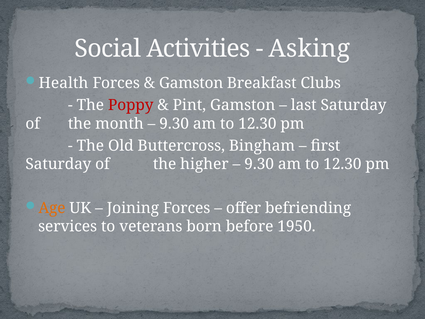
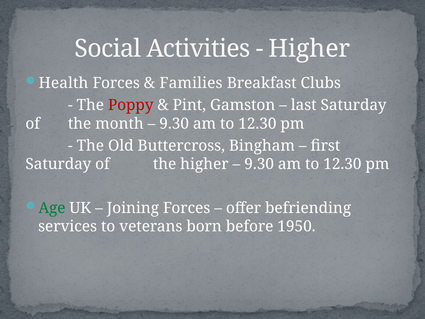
Asking at (309, 49): Asking -> Higher
Gamston at (191, 83): Gamston -> Families
Age colour: orange -> green
